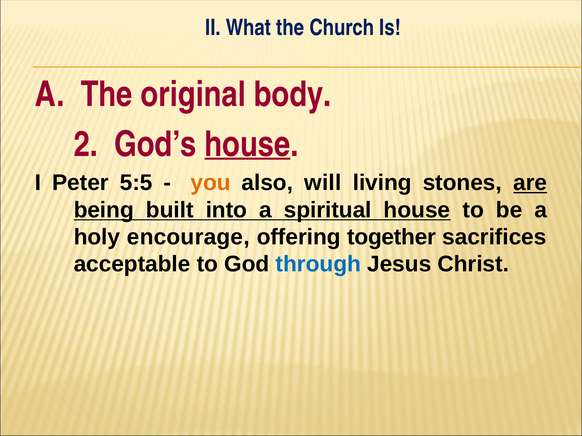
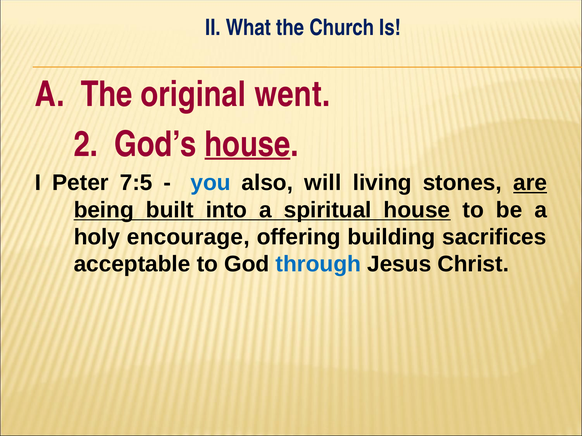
body: body -> went
5:5: 5:5 -> 7:5
you colour: orange -> blue
together: together -> building
